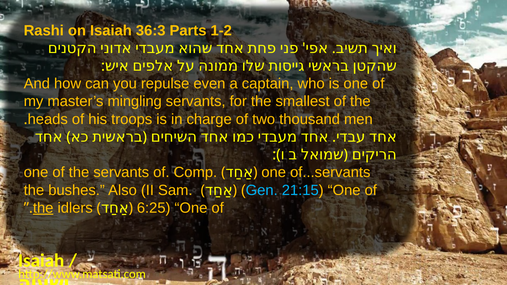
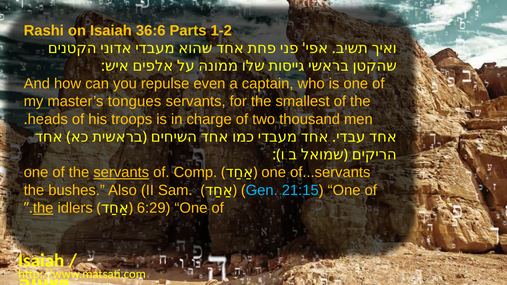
36:3: 36:3 -> 36:6
mingling: mingling -> tongues
servants at (121, 173) underline: none -> present
6:25: 6:25 -> 6:29
